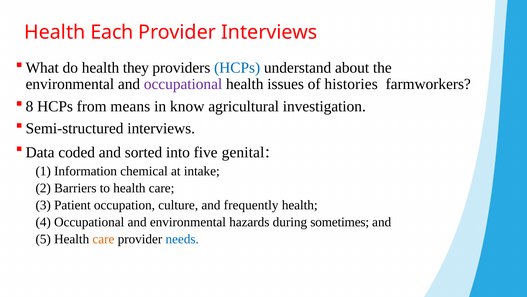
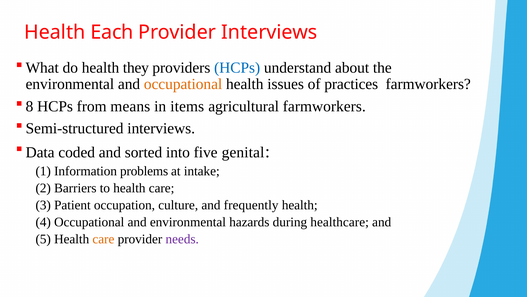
occupational at (183, 84) colour: purple -> orange
histories: histories -> practices
know: know -> items
agricultural investigation: investigation -> farmworkers
chemical: chemical -> problems
sometimes: sometimes -> healthcare
needs colour: blue -> purple
